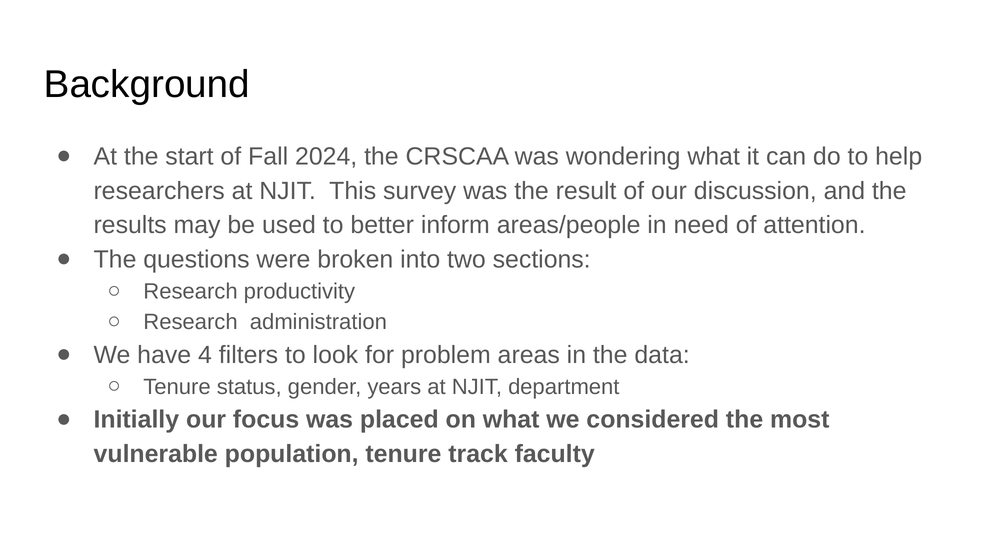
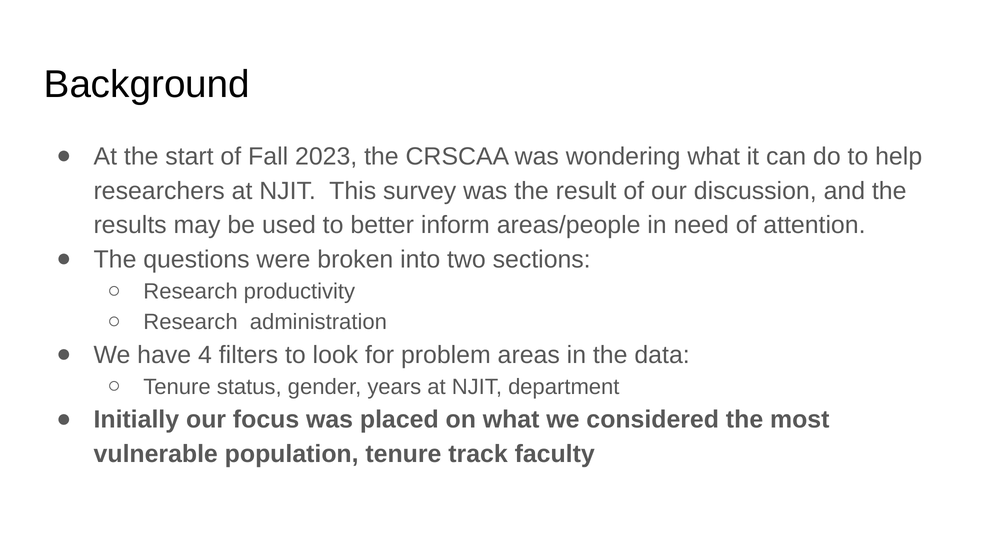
2024: 2024 -> 2023
